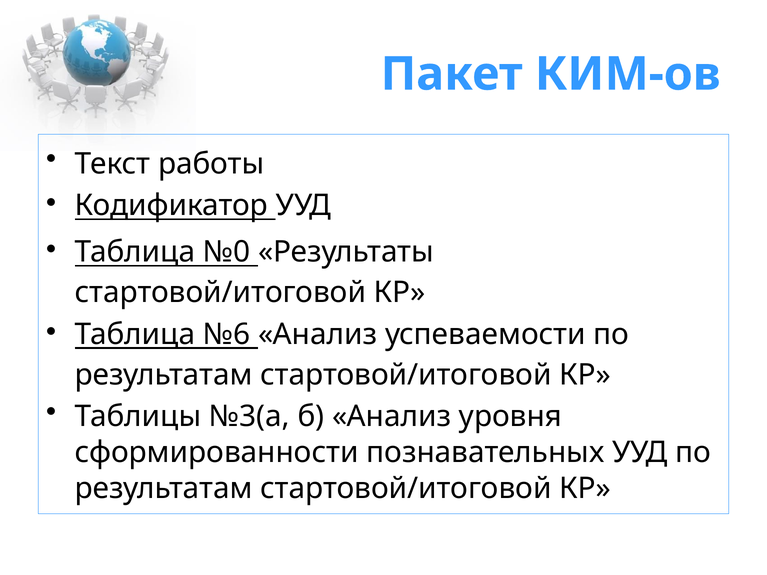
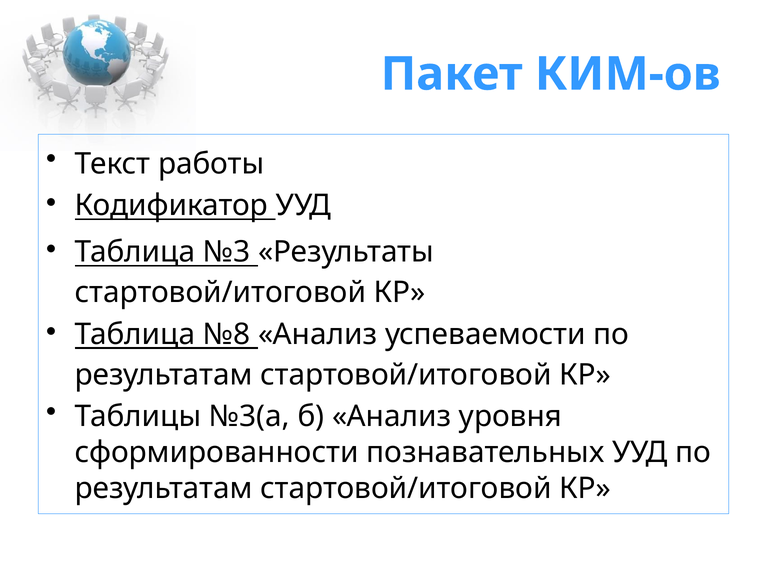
№0: №0 -> №3
№6: №6 -> №8
